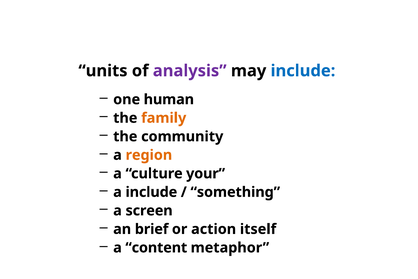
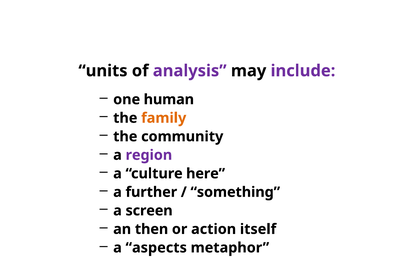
include at (303, 71) colour: blue -> purple
region colour: orange -> purple
your: your -> here
a include: include -> further
brief: brief -> then
content: content -> aspects
